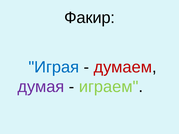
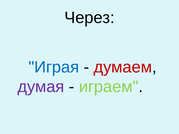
Факир: Факир -> Через
